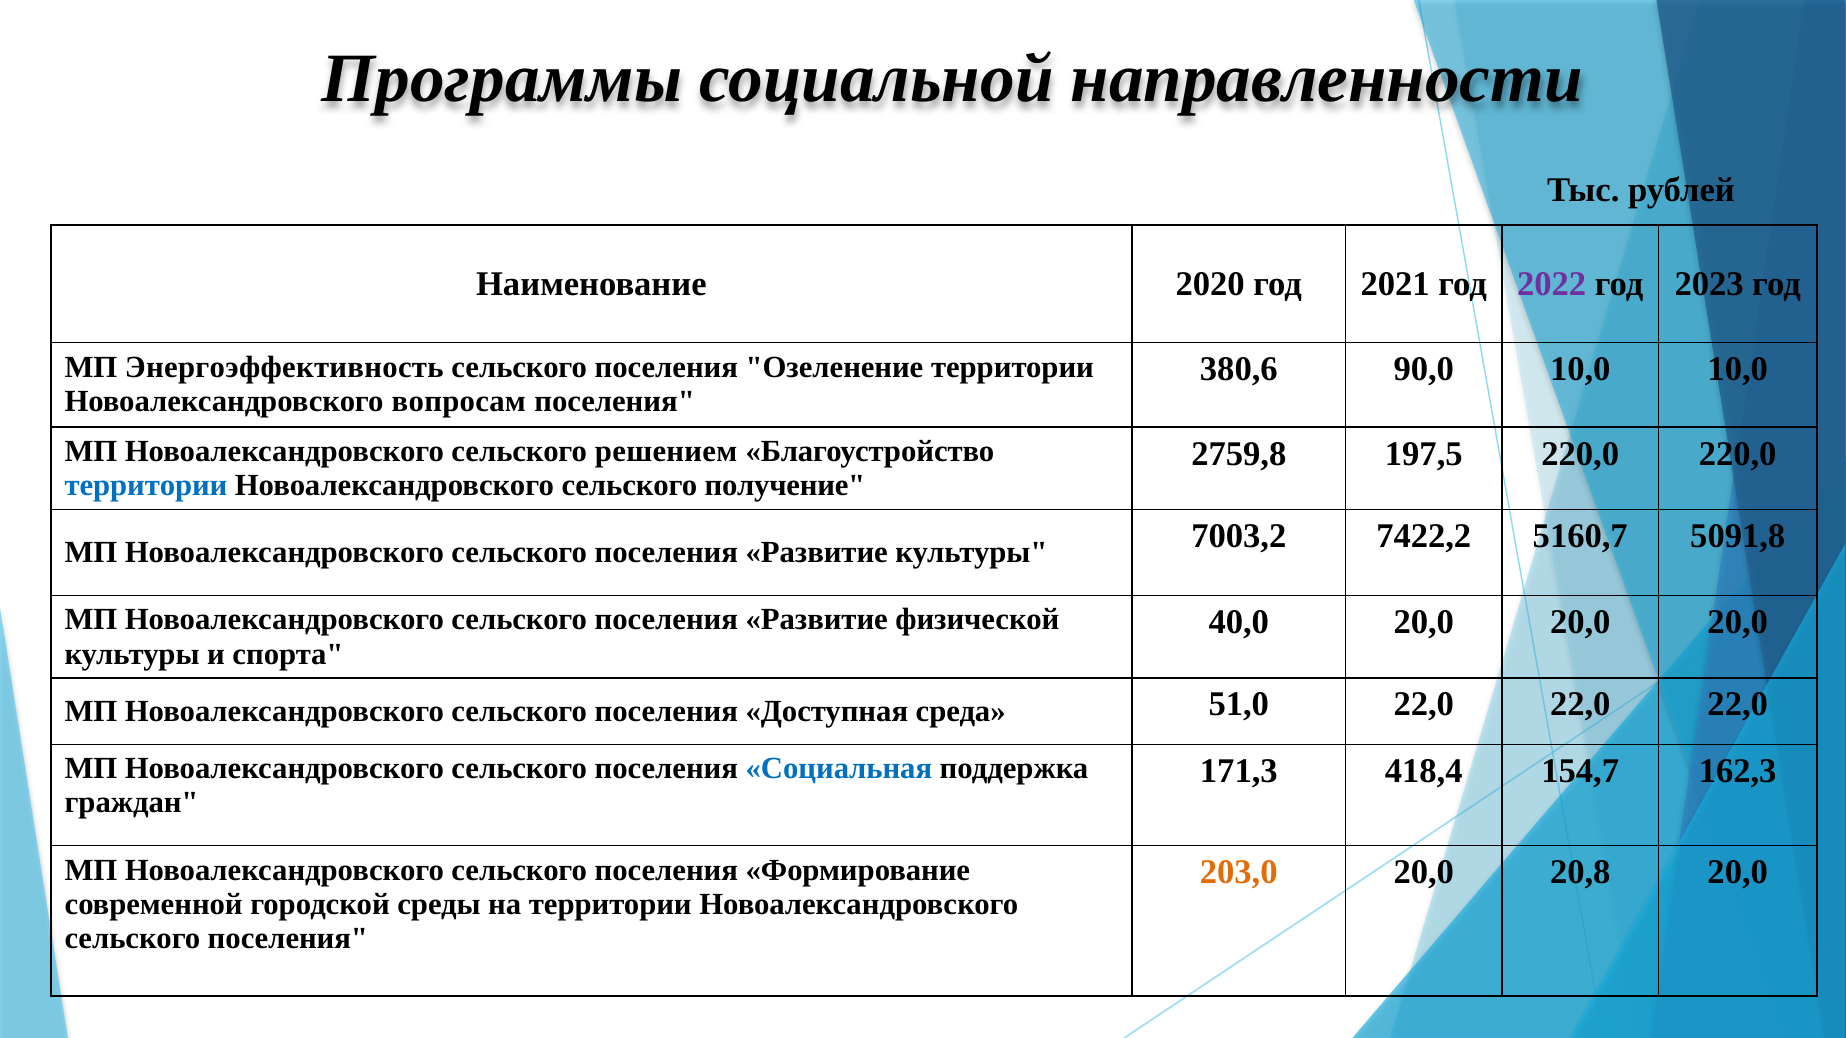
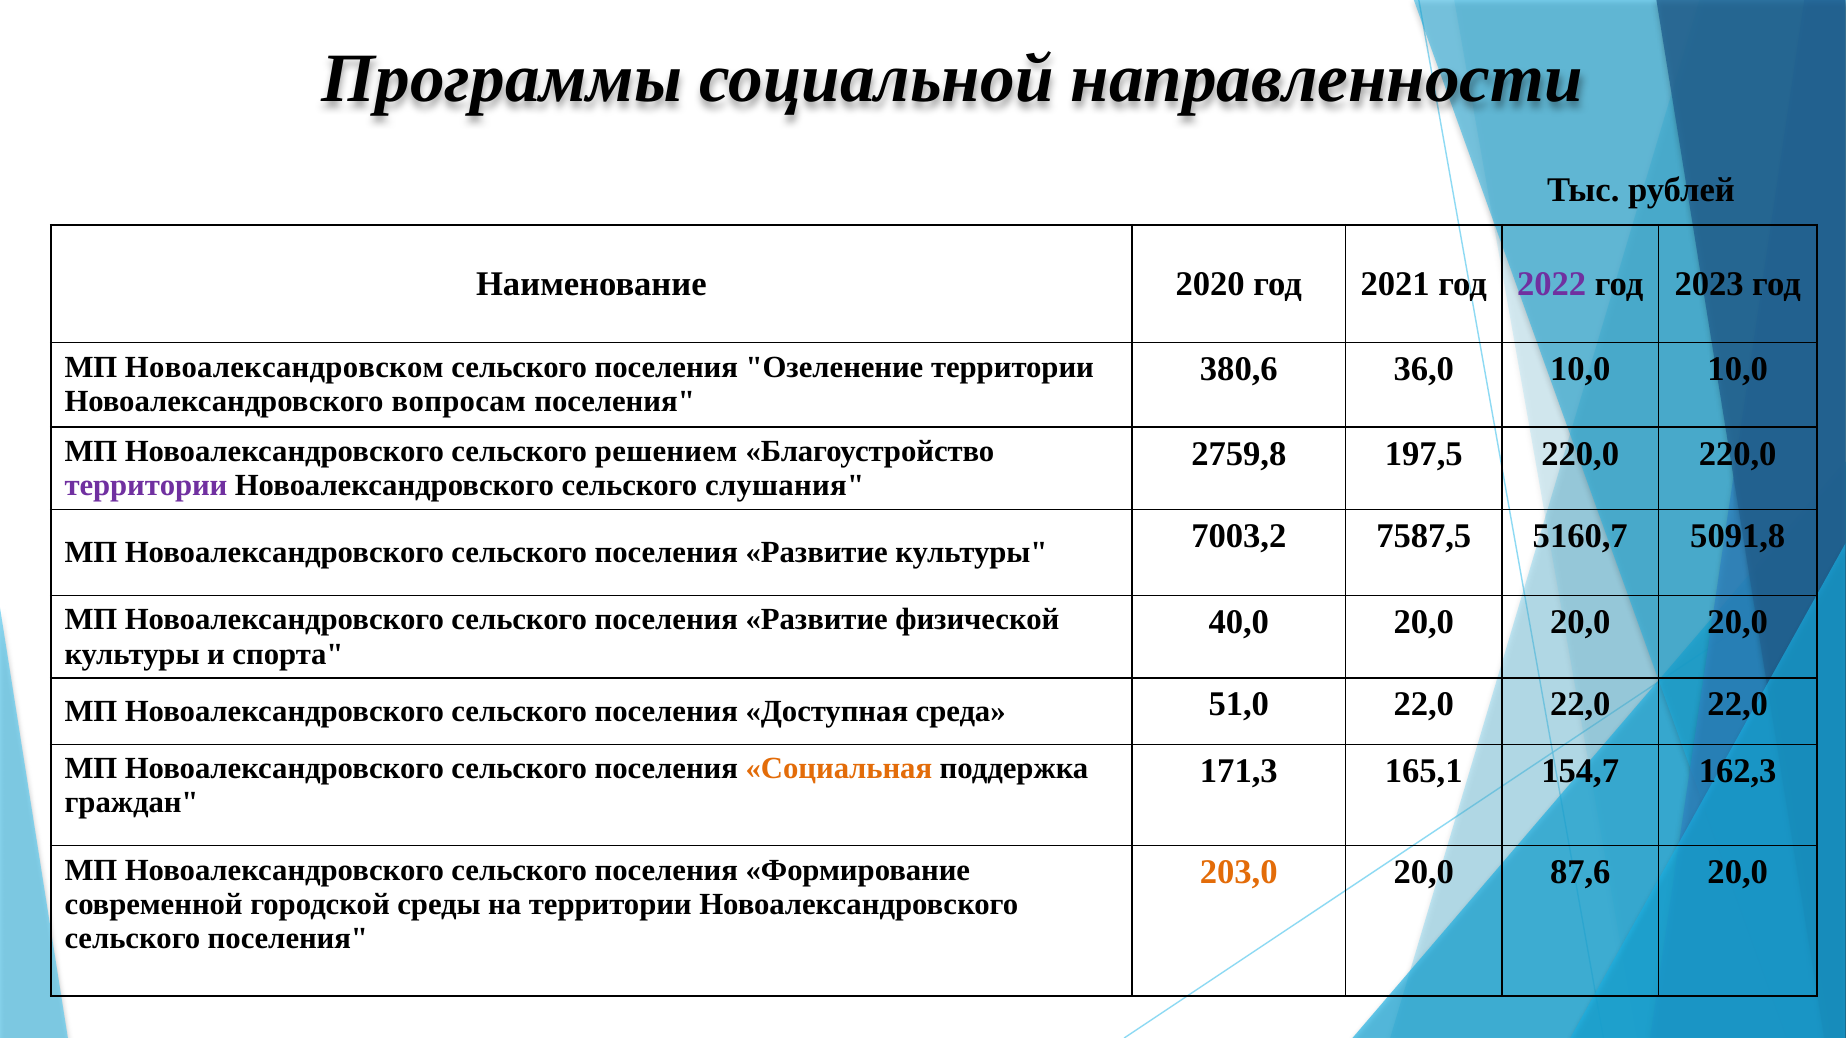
Энергоэффективность: Энергоэффективность -> Новоалександровском
90,0: 90,0 -> 36,0
территории at (146, 486) colour: blue -> purple
получение: получение -> слушания
7422,2: 7422,2 -> 7587,5
Социальная colour: blue -> orange
418,4: 418,4 -> 165,1
20,8: 20,8 -> 87,6
